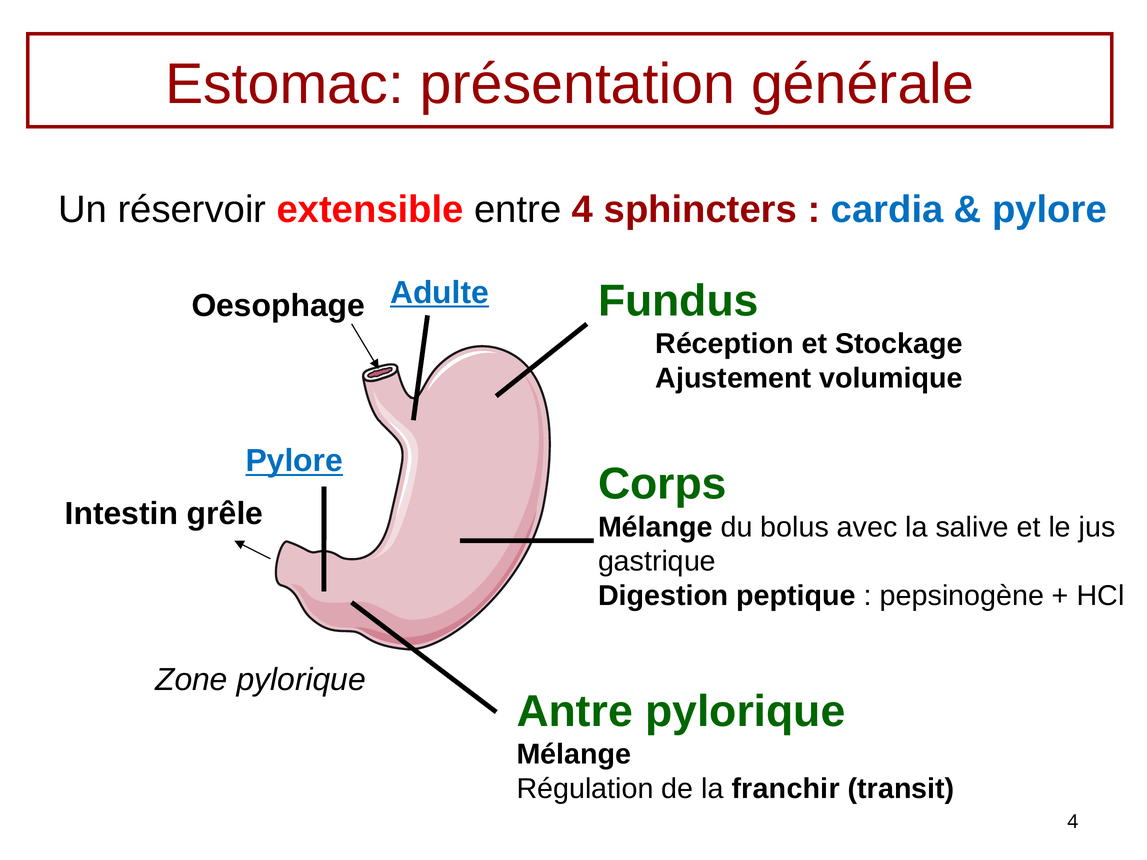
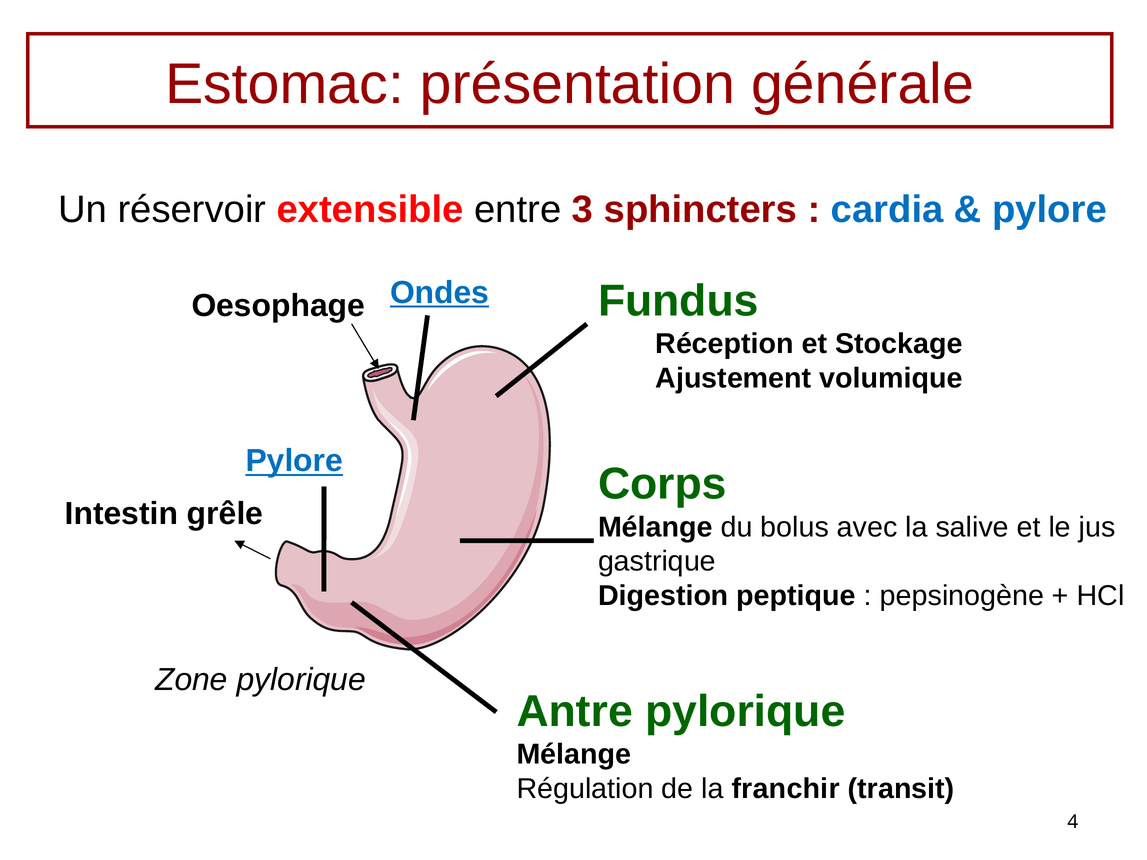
entre 4: 4 -> 3
Adulte: Adulte -> Ondes
